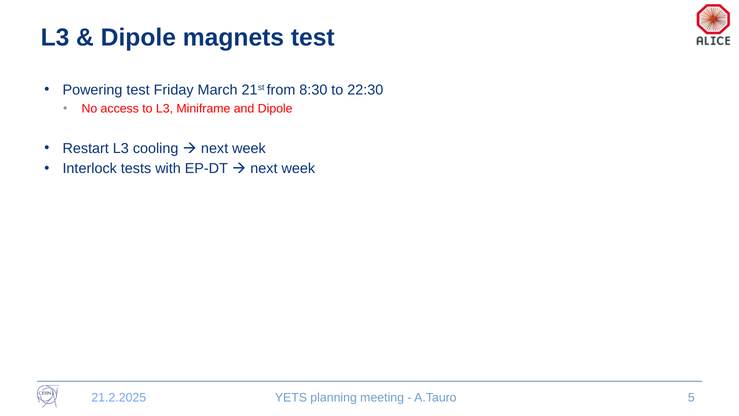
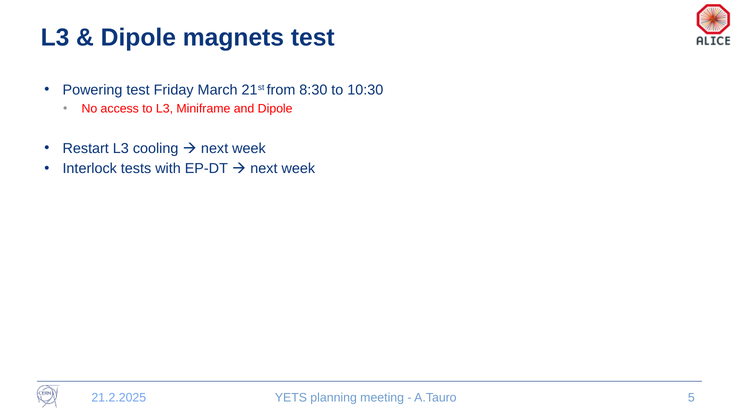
22:30: 22:30 -> 10:30
